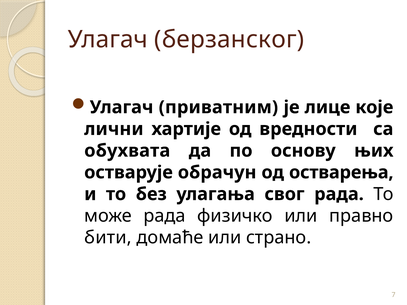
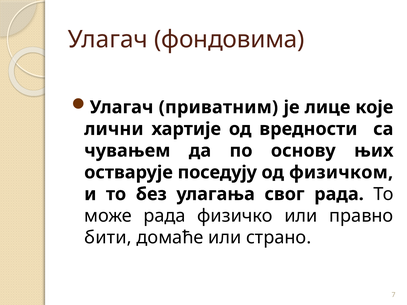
берзанског: берзанског -> фондовима
обухвата: обухвата -> чувањем
обрачун: обрачун -> поседују
остварења: остварења -> физичком
